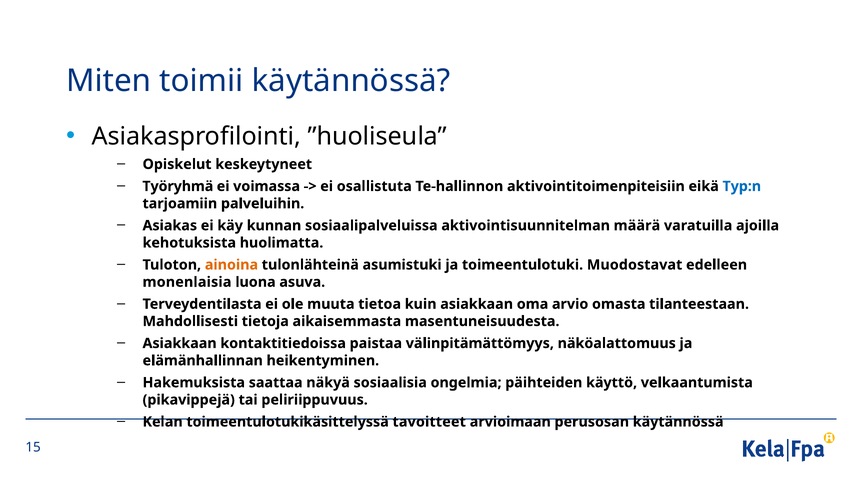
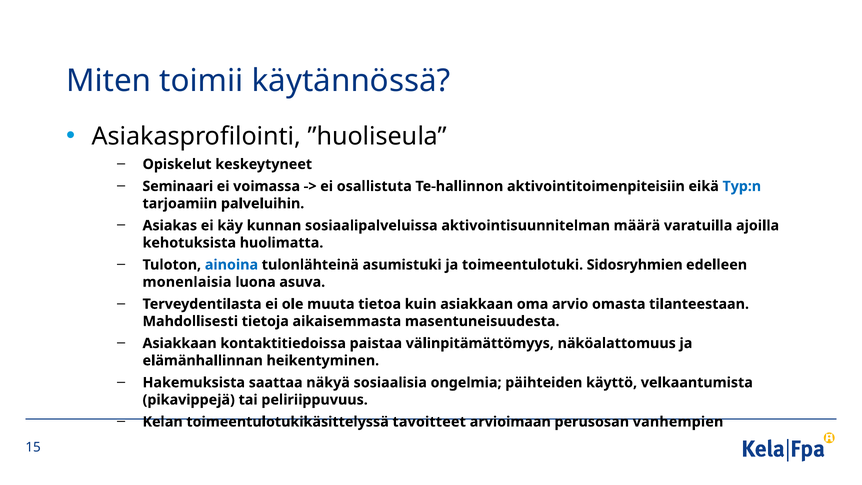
Työryhmä: Työryhmä -> Seminaari
ainoina colour: orange -> blue
Muodostavat: Muodostavat -> Sidosryhmien
perusosan käytännössä: käytännössä -> vanhempien
